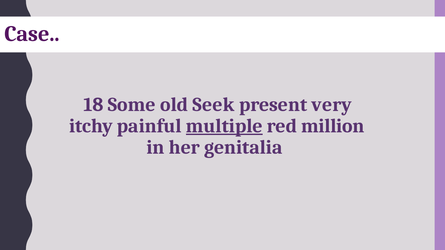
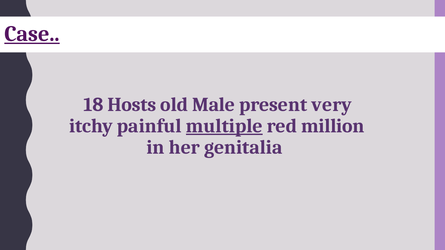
Case underline: none -> present
Some: Some -> Hosts
Seek: Seek -> Male
